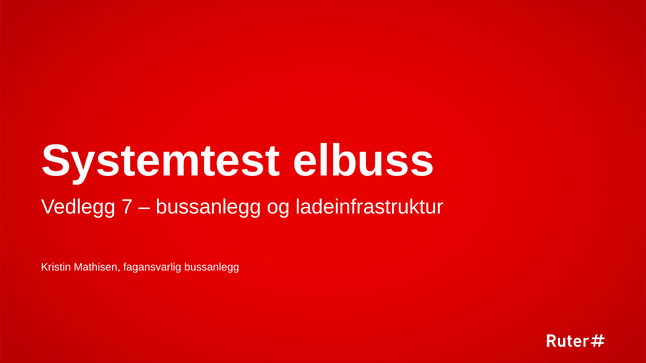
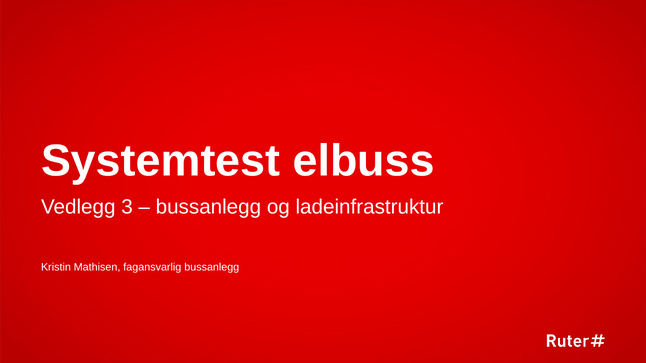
7: 7 -> 3
